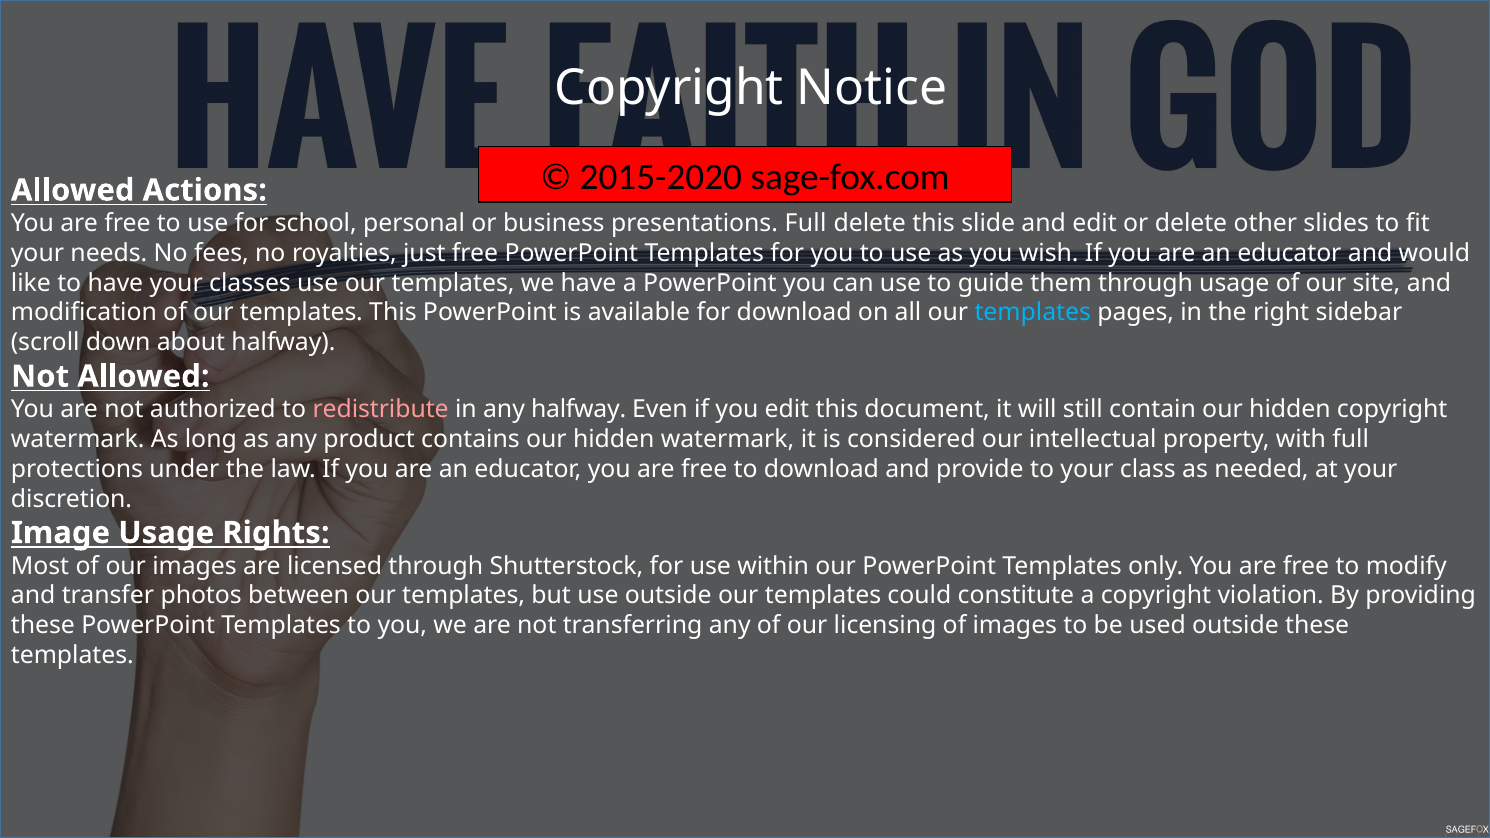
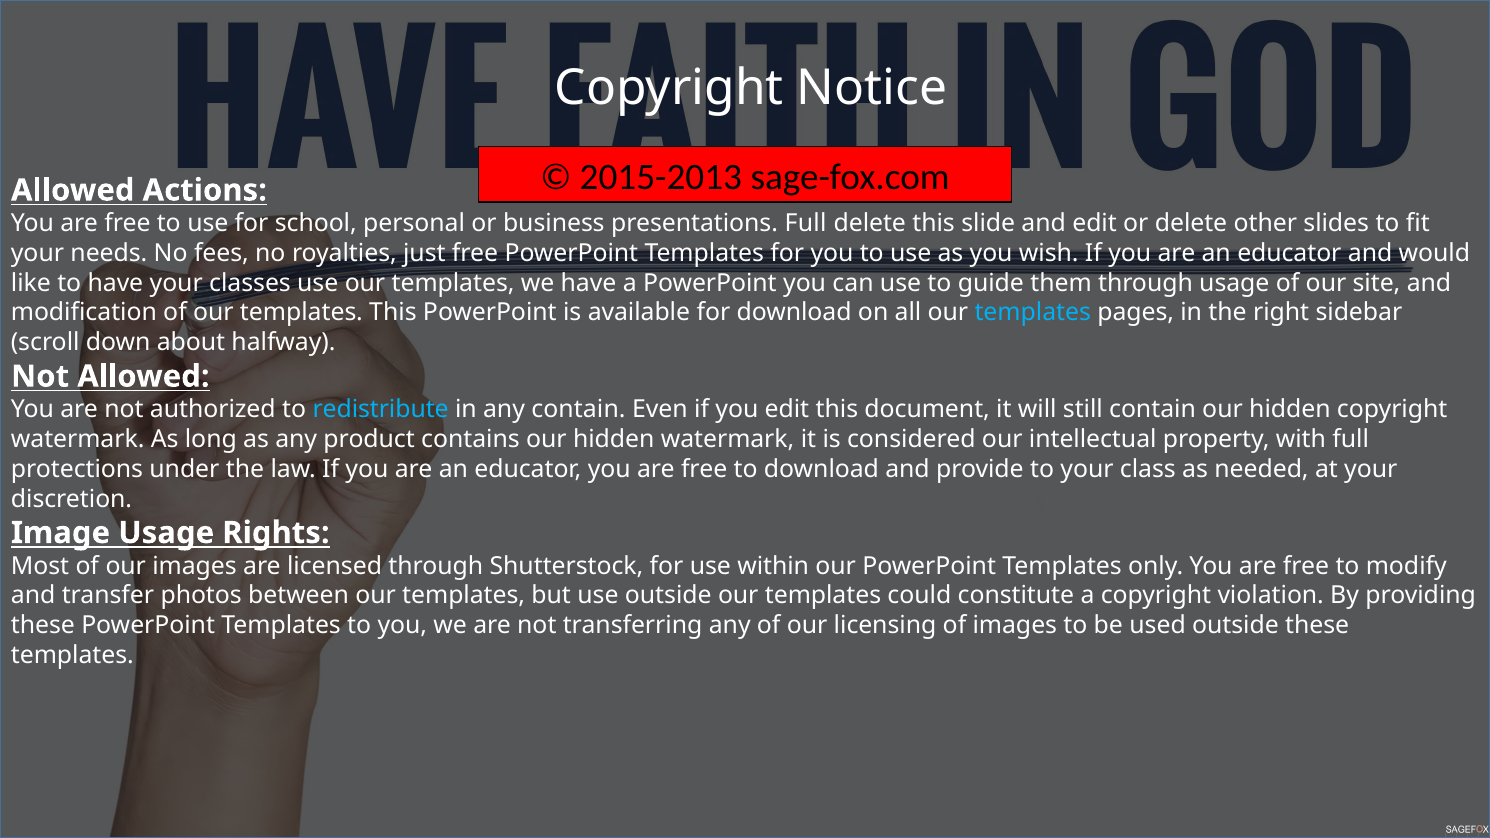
2015-2020: 2015-2020 -> 2015-2013
redistribute colour: pink -> light blue
any halfway: halfway -> contain
